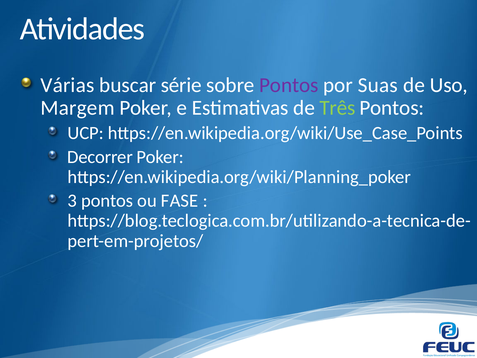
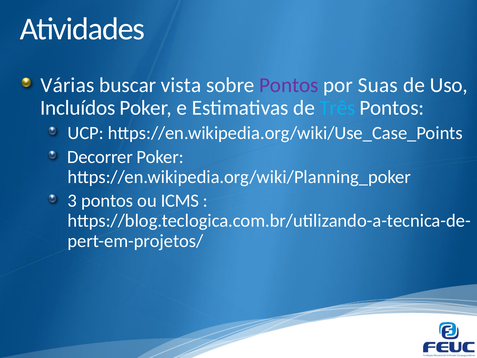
série: série -> vista
Margem: Margem -> Incluídos
Três colour: light green -> light blue
FASE: FASE -> ICMS
